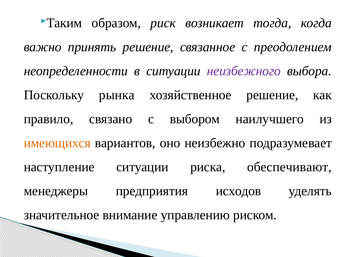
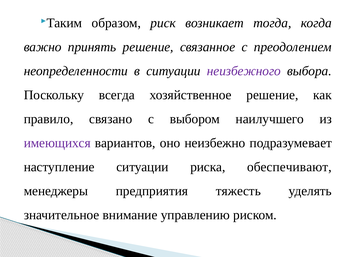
рынка: рынка -> всегда
имеющихся colour: orange -> purple
исходов: исходов -> тяжесть
